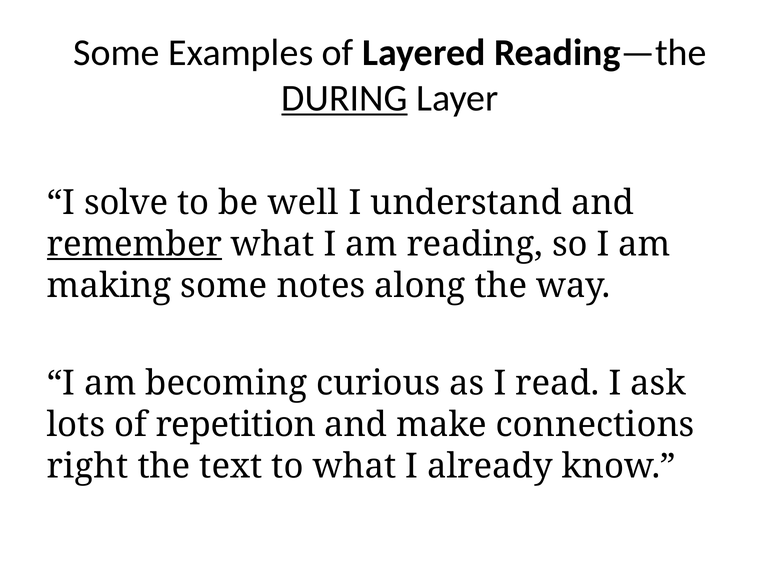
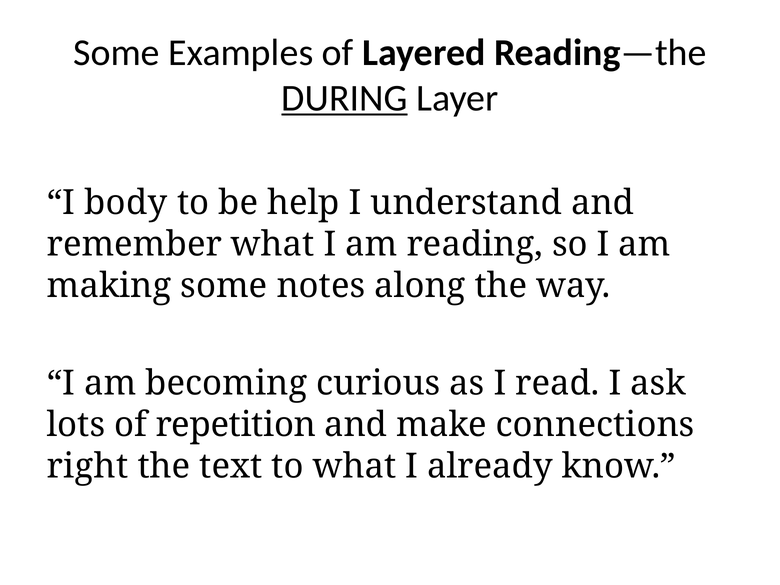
solve: solve -> body
well: well -> help
remember underline: present -> none
